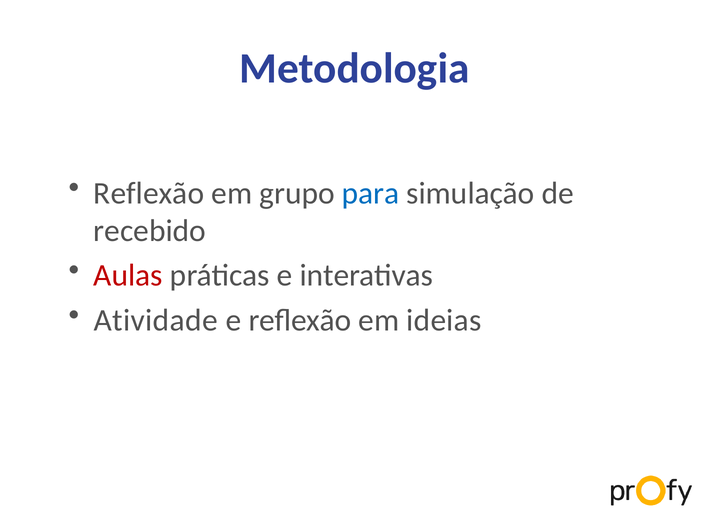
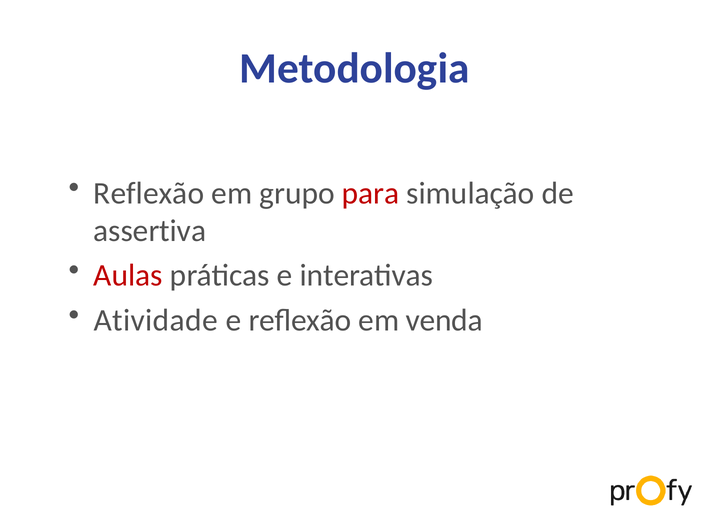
para colour: blue -> red
recebido: recebido -> assertiva
ideias: ideias -> venda
